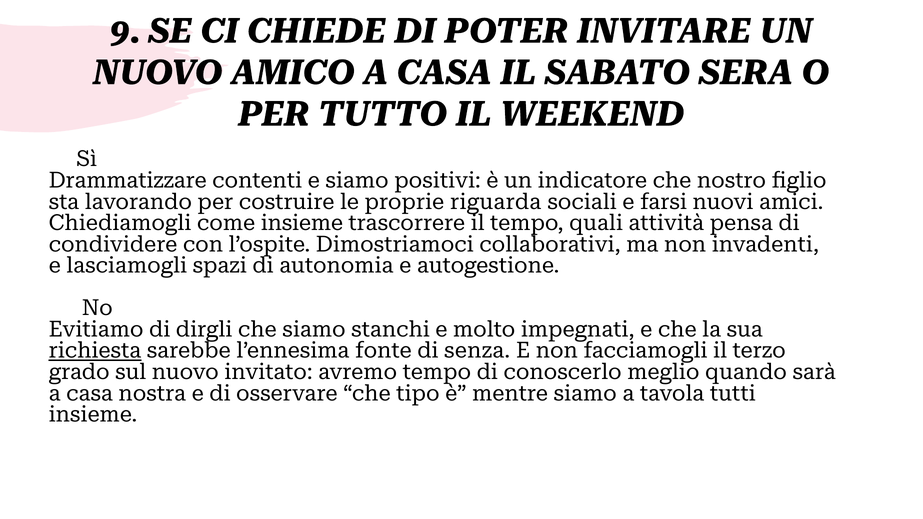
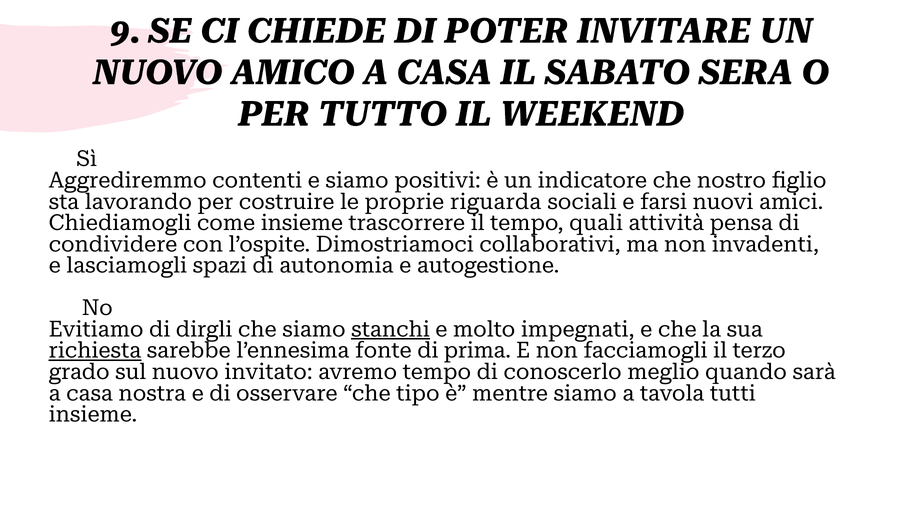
Drammatizzare: Drammatizzare -> Aggrediremmo
stanchi underline: none -> present
senza: senza -> prima
